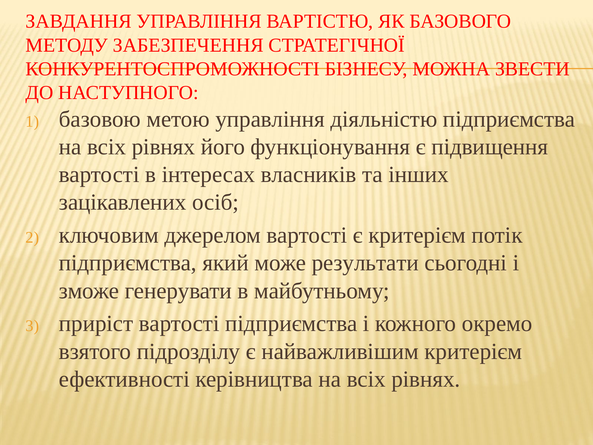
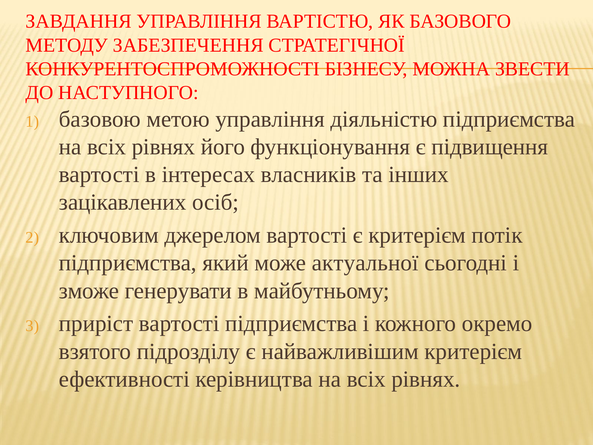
результати: результати -> актуальної
